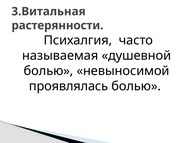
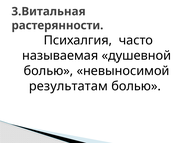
проявлялась: проявлялась -> результатам
